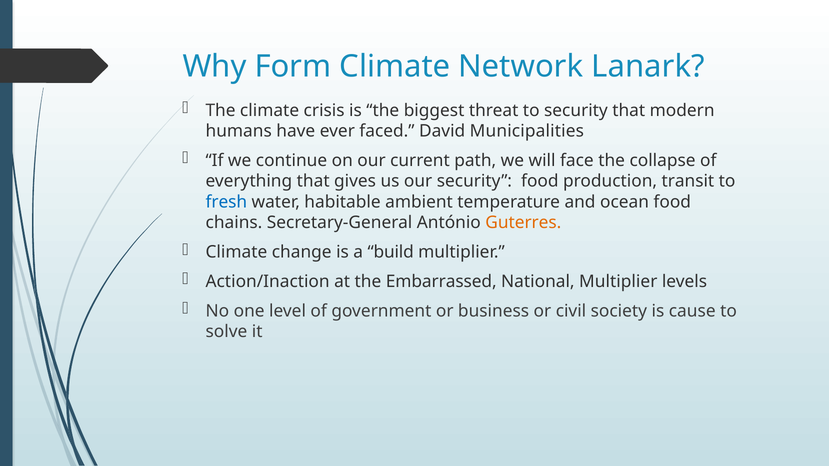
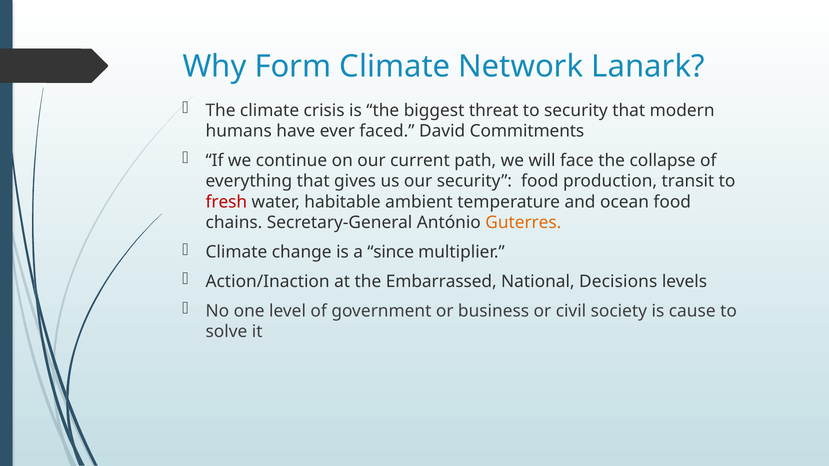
Municipalities: Municipalities -> Commitments
fresh colour: blue -> red
build: build -> since
National Multiplier: Multiplier -> Decisions
